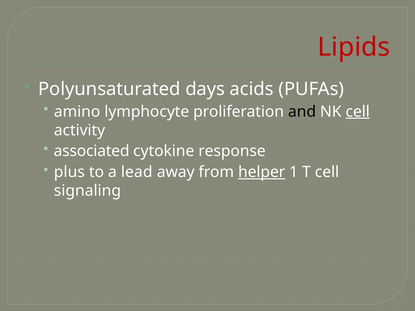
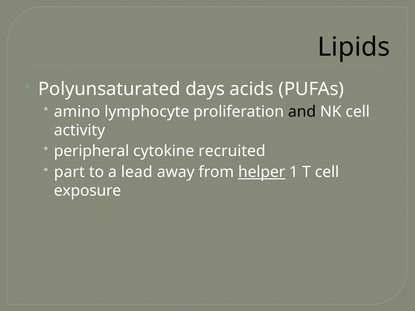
Lipids colour: red -> black
cell at (358, 112) underline: present -> none
associated: associated -> peripheral
response: response -> recruited
plus: plus -> part
signaling: signaling -> exposure
